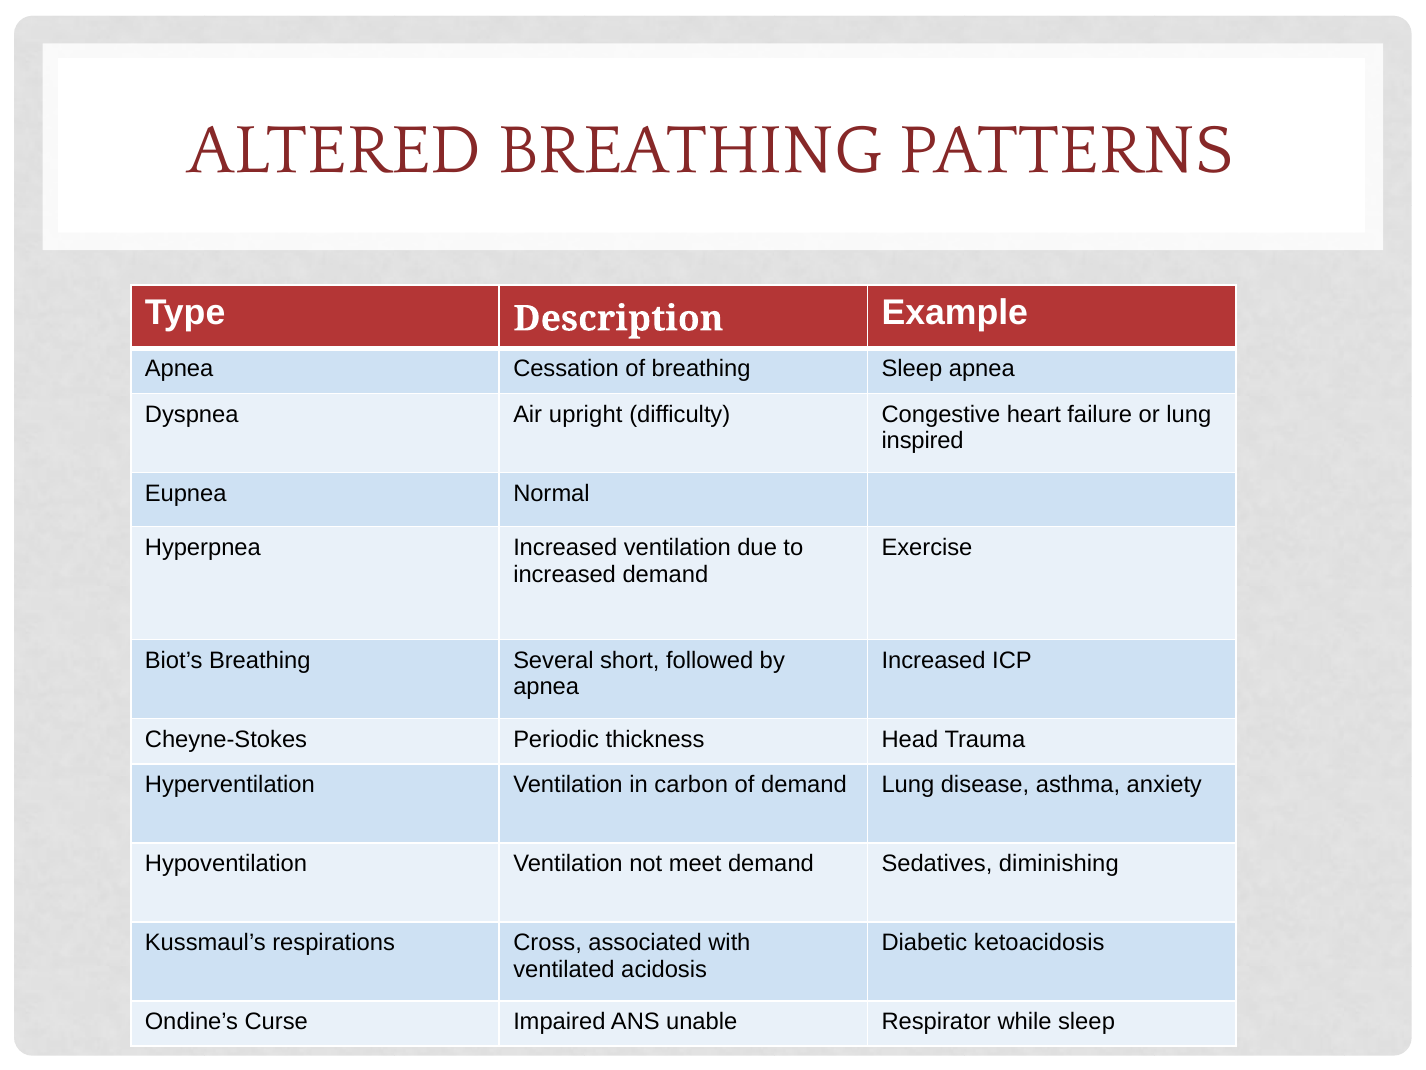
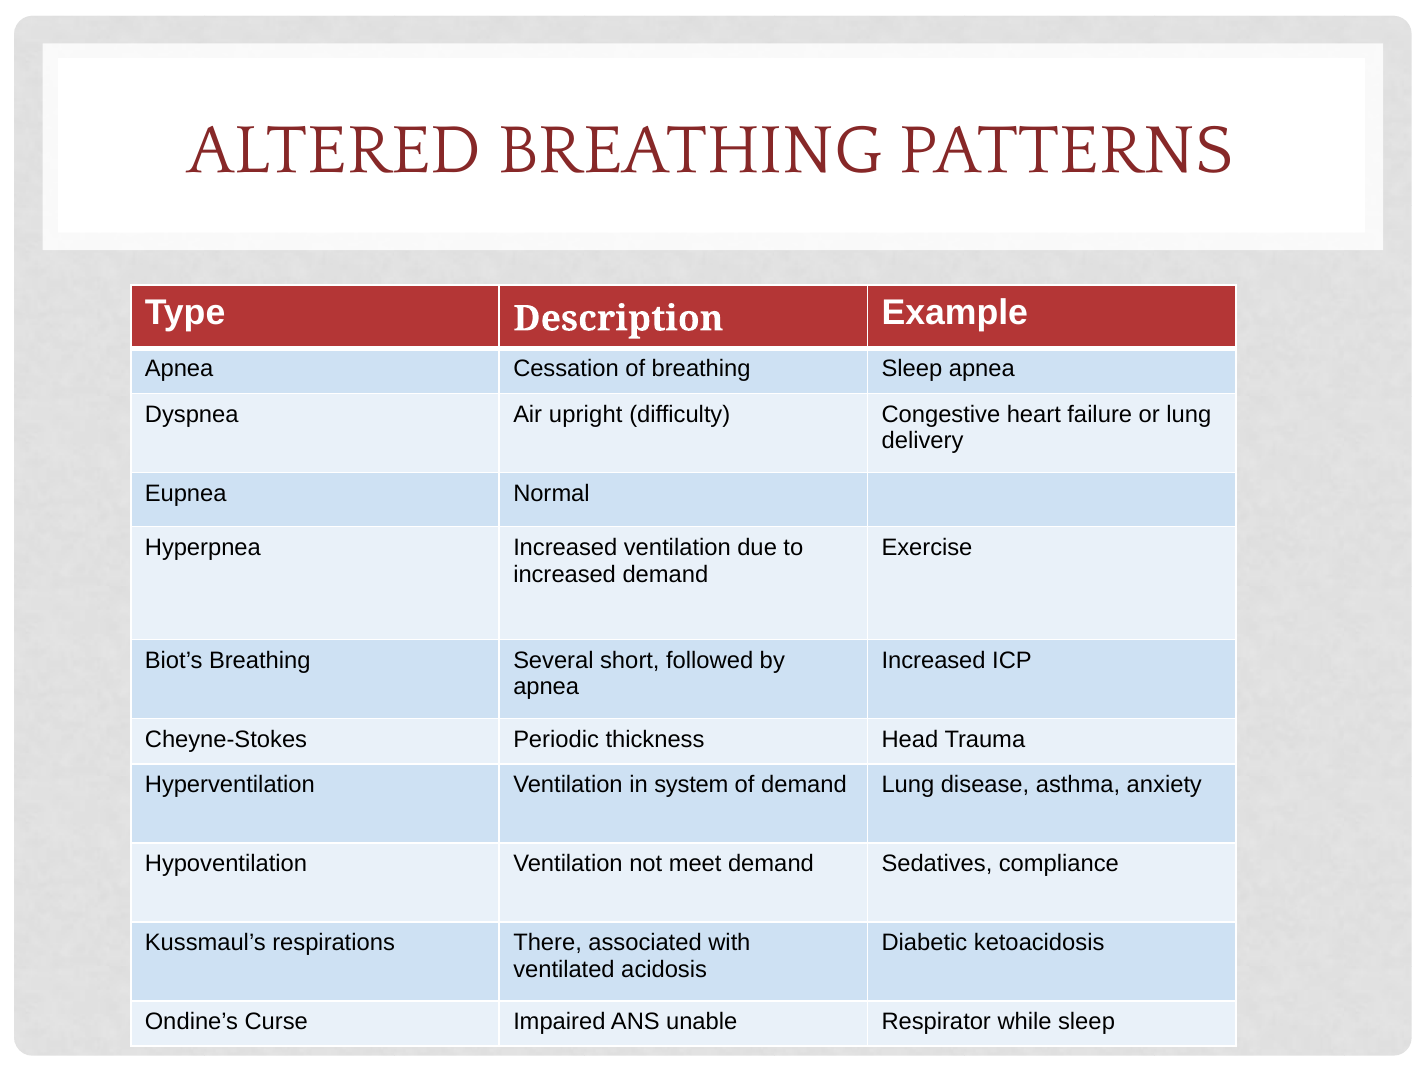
inspired: inspired -> delivery
carbon: carbon -> system
diminishing: diminishing -> compliance
Cross: Cross -> There
